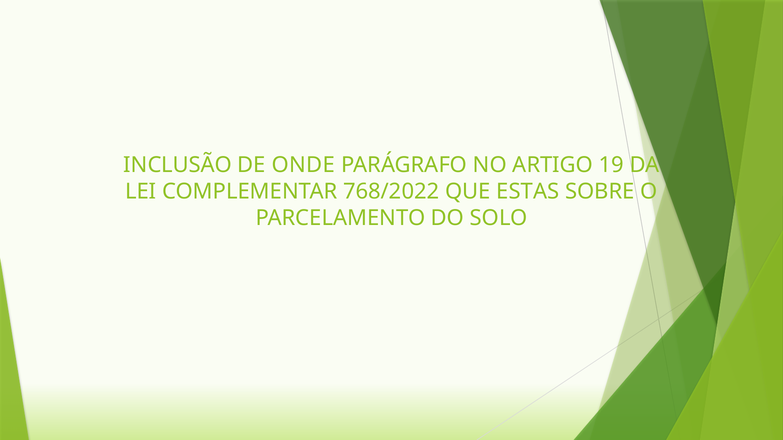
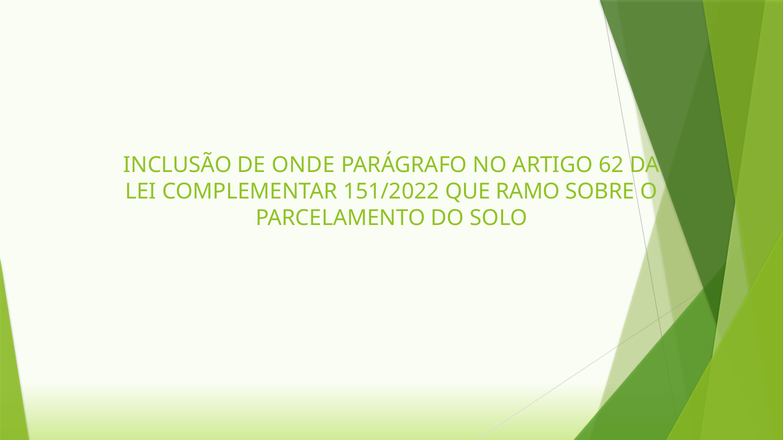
19: 19 -> 62
768/2022: 768/2022 -> 151/2022
ESTAS: ESTAS -> RAMO
